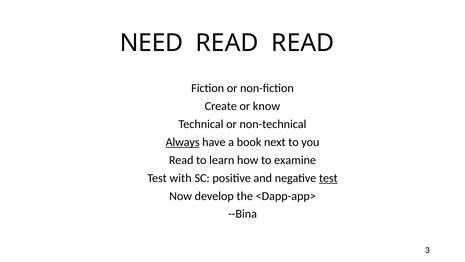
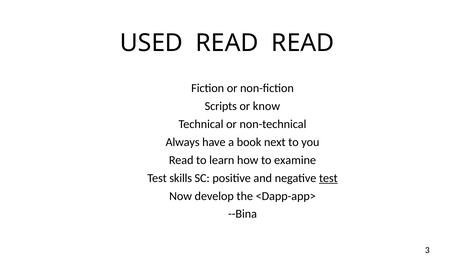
NEED: NEED -> USED
Create: Create -> Scripts
Always underline: present -> none
with: with -> skills
